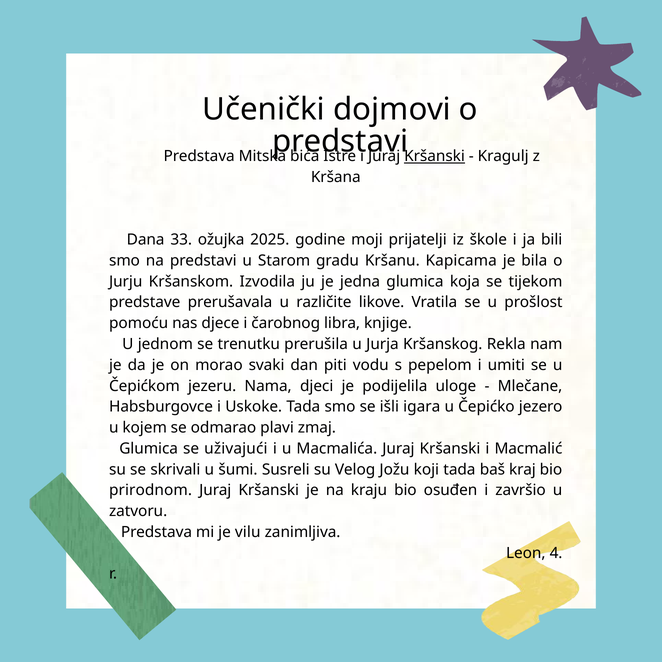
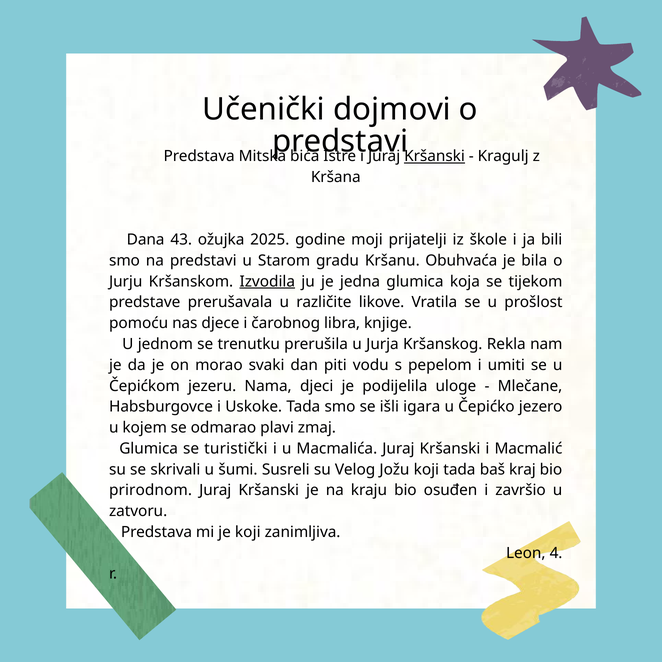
33: 33 -> 43
Kapicama: Kapicama -> Obuhvaća
Izvodila underline: none -> present
uživajući: uživajući -> turistički
je vilu: vilu -> koji
